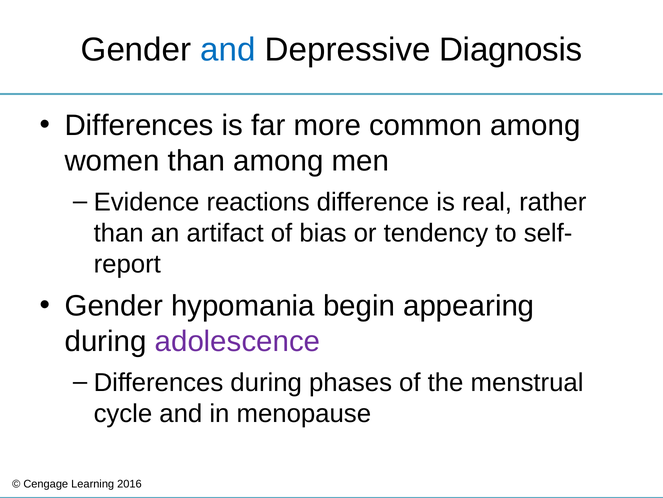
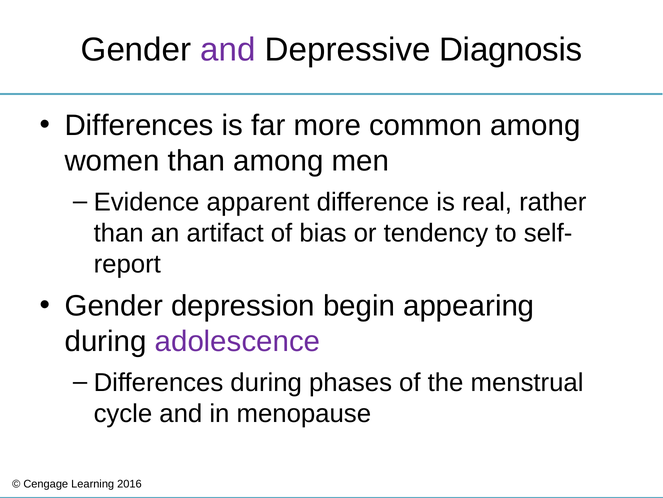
and at (228, 50) colour: blue -> purple
reactions: reactions -> apparent
hypomania: hypomania -> depression
